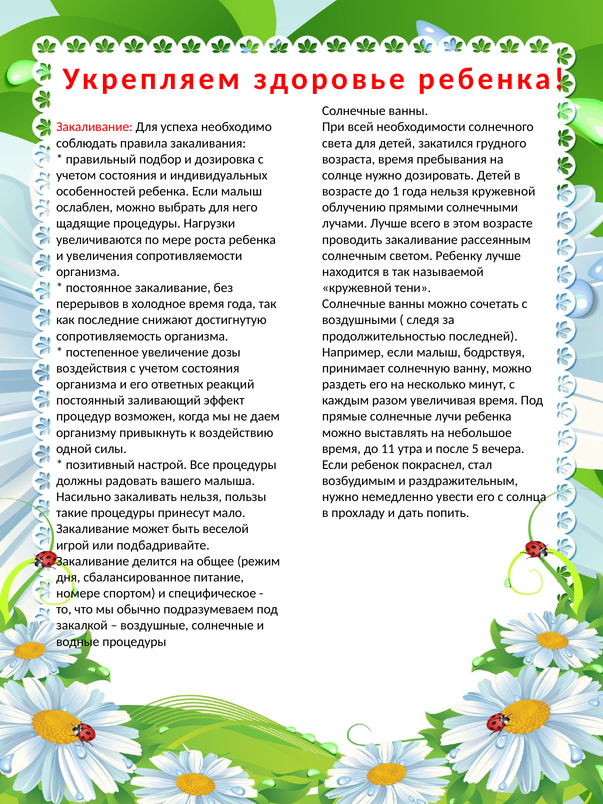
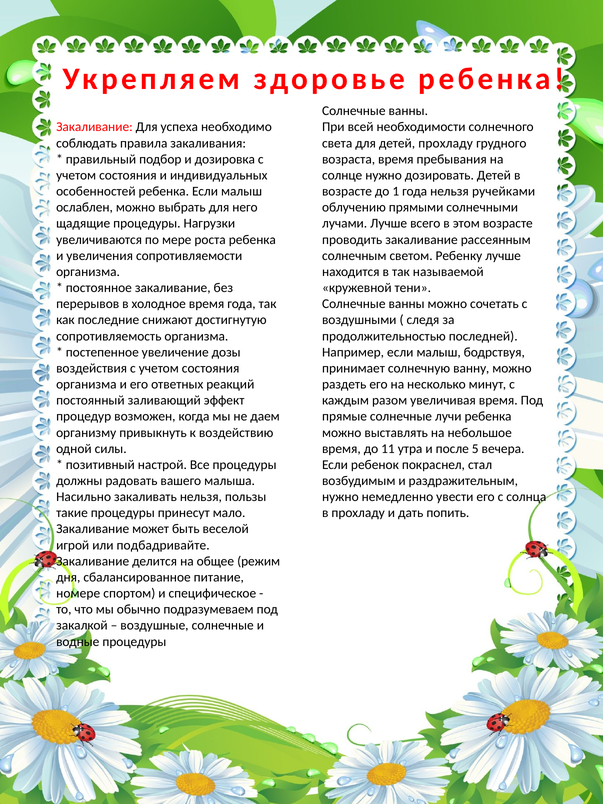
детей закатился: закатился -> прохладу
нельзя кружевной: кружевной -> ручейками
